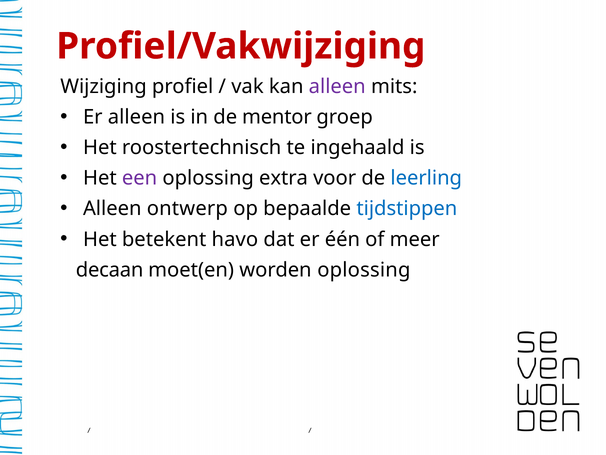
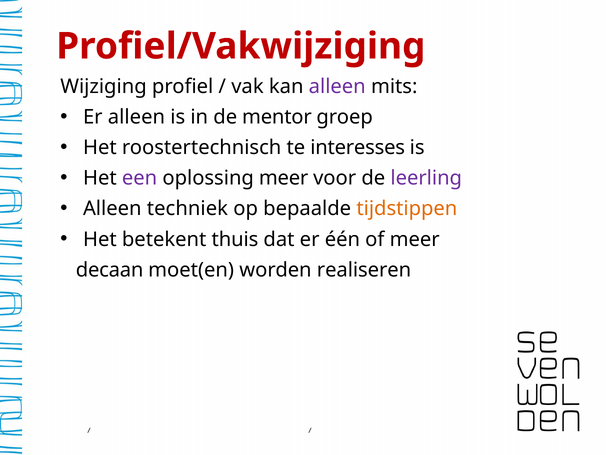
ingehaald: ingehaald -> interesses
oplossing extra: extra -> meer
leerling colour: blue -> purple
ontwerp: ontwerp -> techniek
tijdstippen colour: blue -> orange
havo: havo -> thuis
worden oplossing: oplossing -> realiseren
